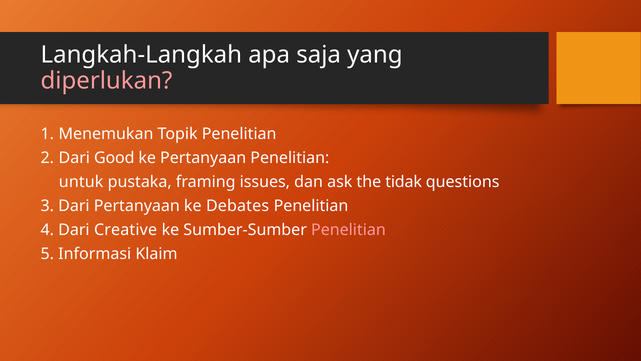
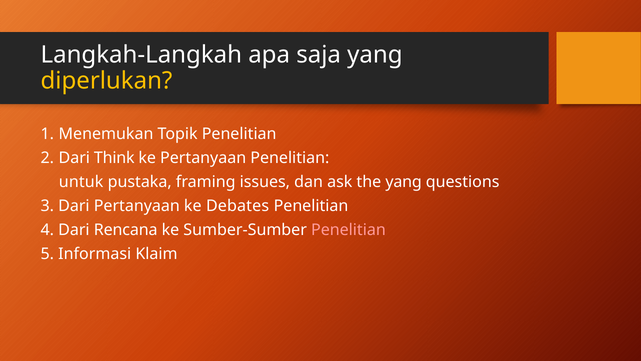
diperlukan colour: pink -> yellow
Good: Good -> Think
the tidak: tidak -> yang
Creative: Creative -> Rencana
